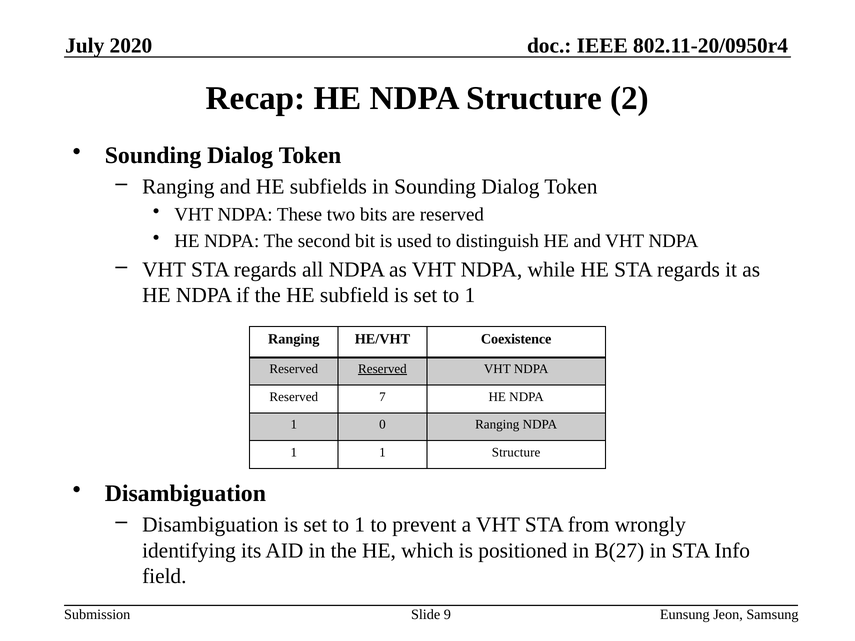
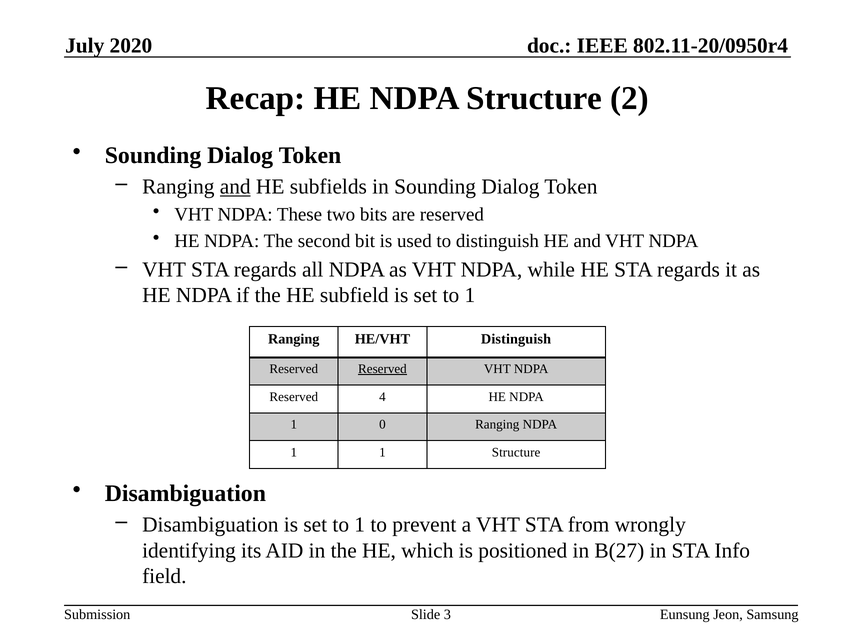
and at (235, 187) underline: none -> present
HE/VHT Coexistence: Coexistence -> Distinguish
7: 7 -> 4
9: 9 -> 3
